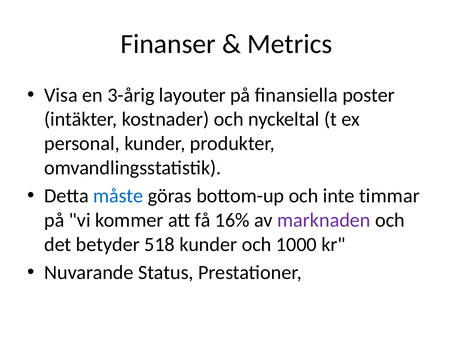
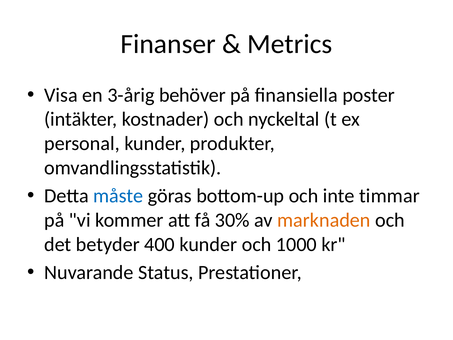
layouter: layouter -> behöver
16%: 16% -> 30%
marknaden colour: purple -> orange
518: 518 -> 400
